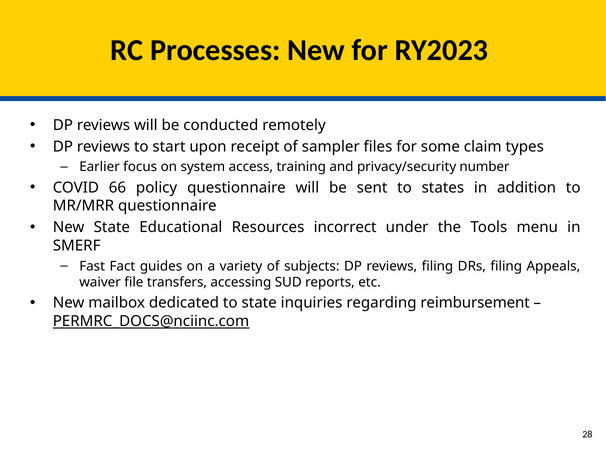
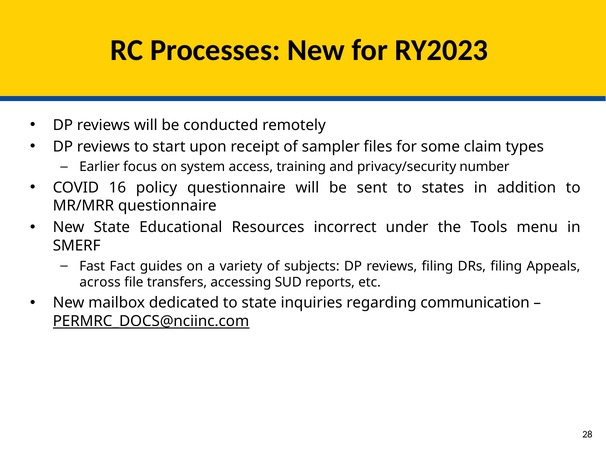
66: 66 -> 16
waiver: waiver -> across
reimbursement: reimbursement -> communication
